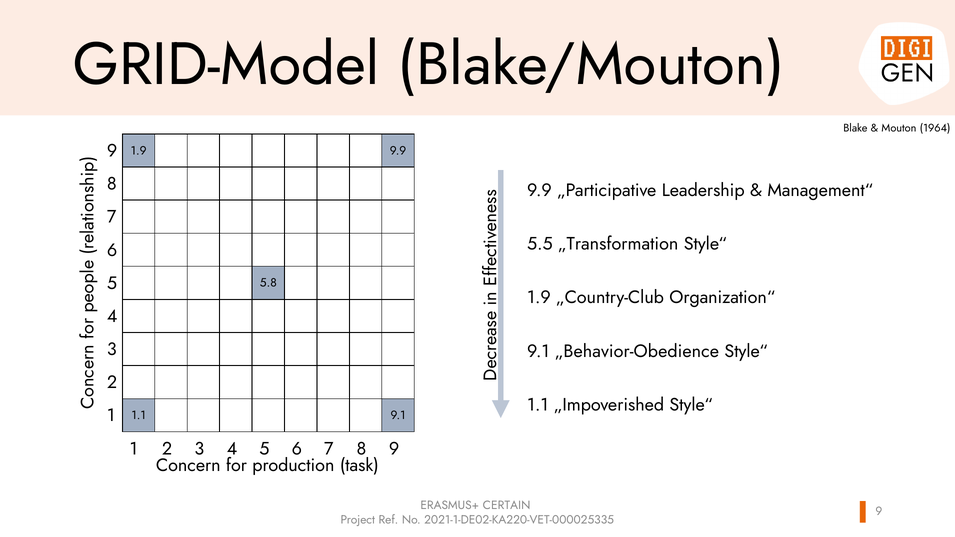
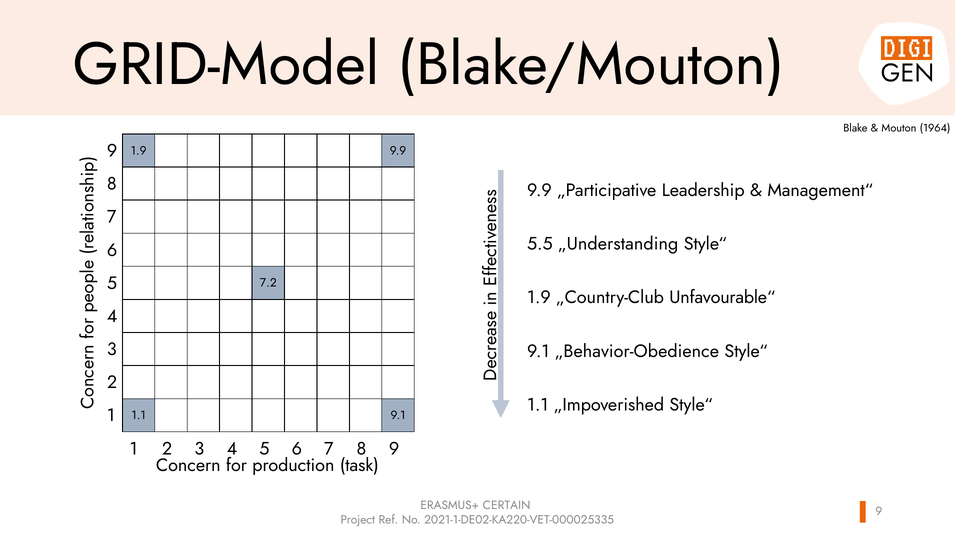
„Transformation: „Transformation -> „Understanding
5.8: 5.8 -> 7.2
Organization“: Organization“ -> Unfavourable“
